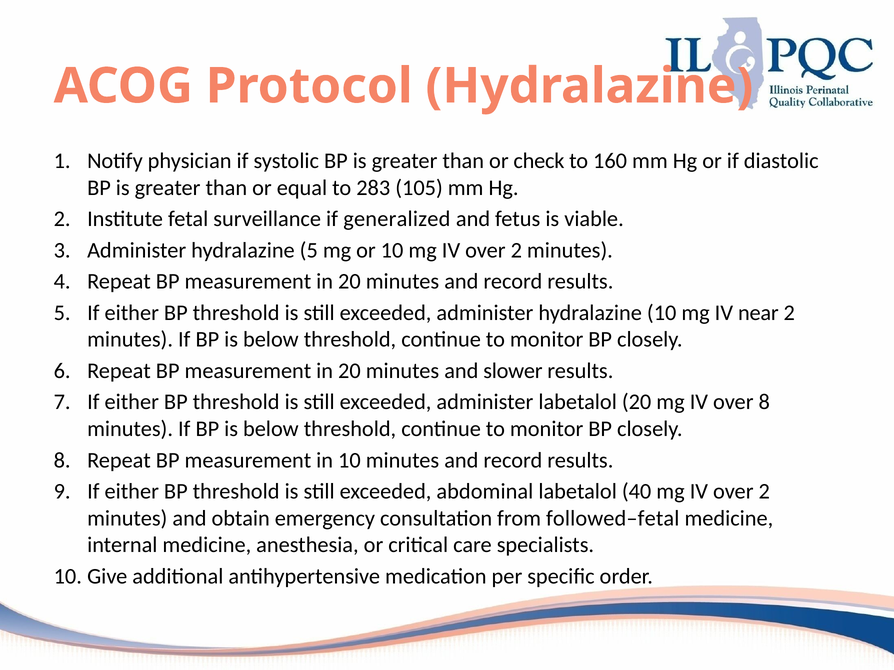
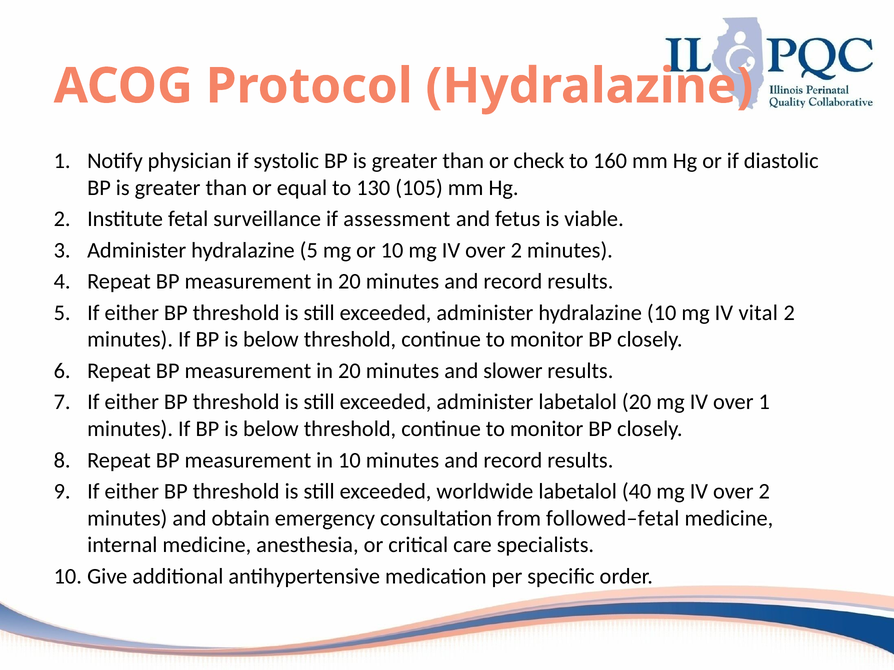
283: 283 -> 130
generalized: generalized -> assessment
near: near -> vital
over 8: 8 -> 1
abdominal: abdominal -> worldwide
